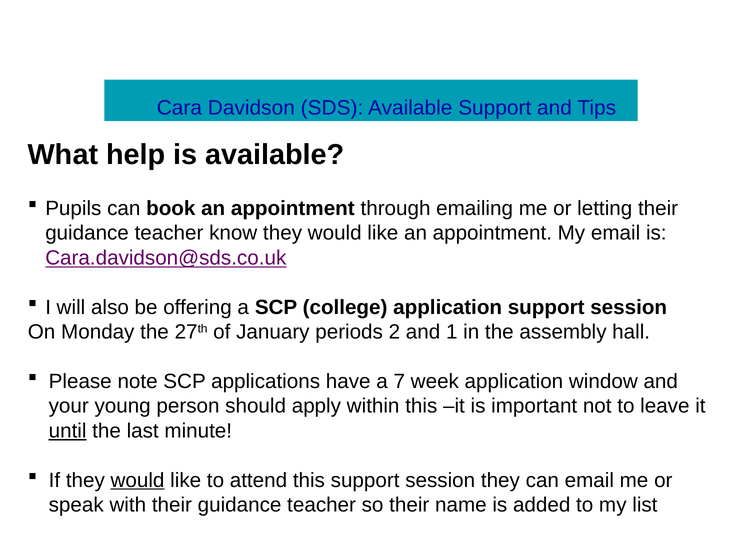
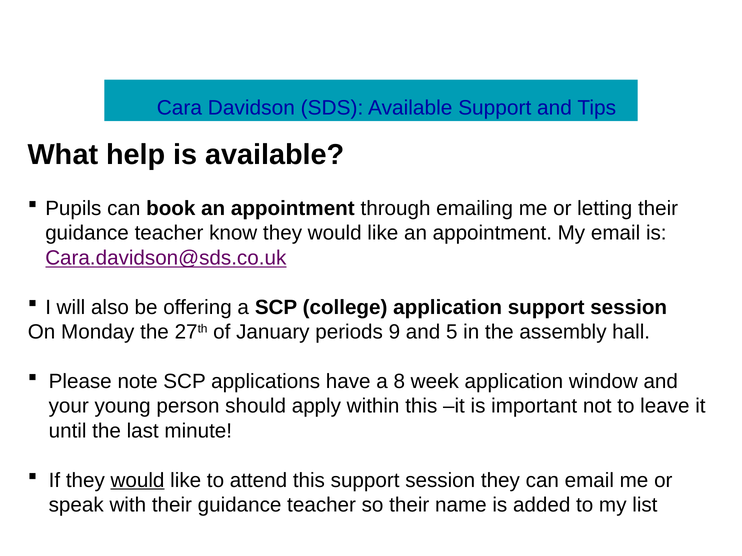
2: 2 -> 9
1: 1 -> 5
7: 7 -> 8
until underline: present -> none
